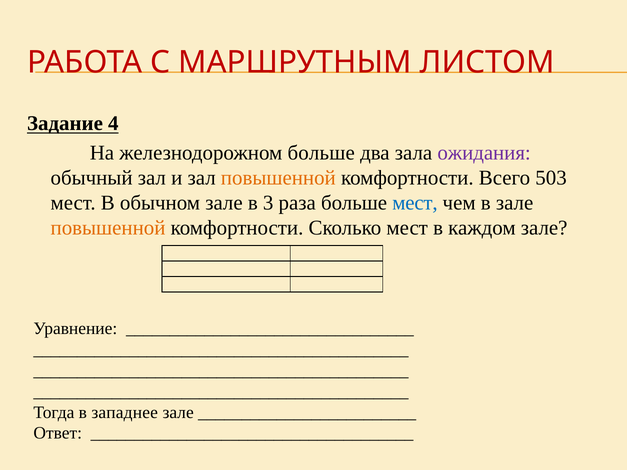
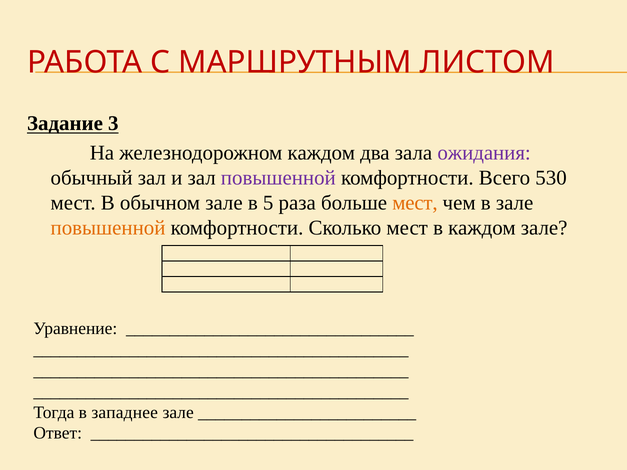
4: 4 -> 3
железнодорожном больше: больше -> каждом
повышенной at (278, 178) colour: orange -> purple
503: 503 -> 530
3: 3 -> 5
мест at (415, 203) colour: blue -> orange
